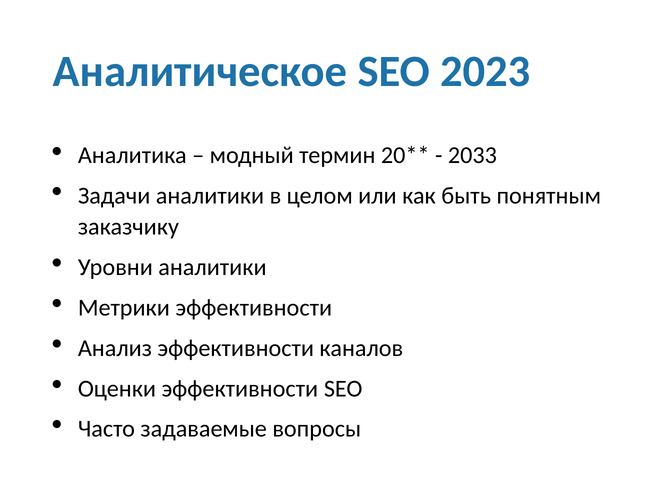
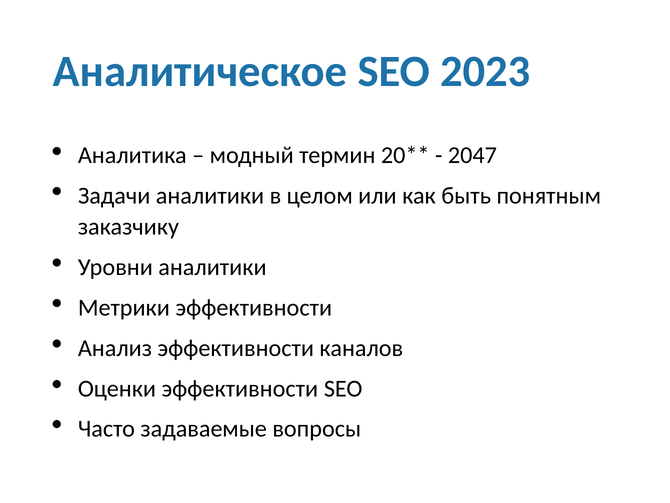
2033: 2033 -> 2047
